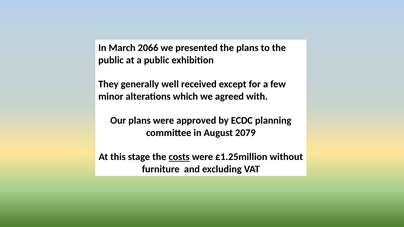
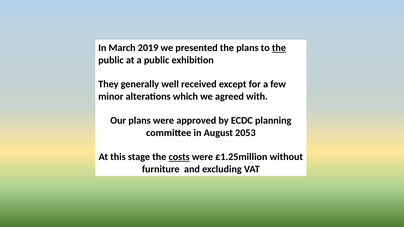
2066: 2066 -> 2019
the at (279, 48) underline: none -> present
2079: 2079 -> 2053
